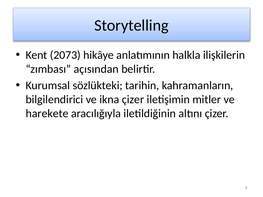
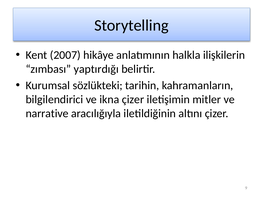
2073: 2073 -> 2007
açısından: açısından -> yaptırdığı
harekete: harekete -> narrative
